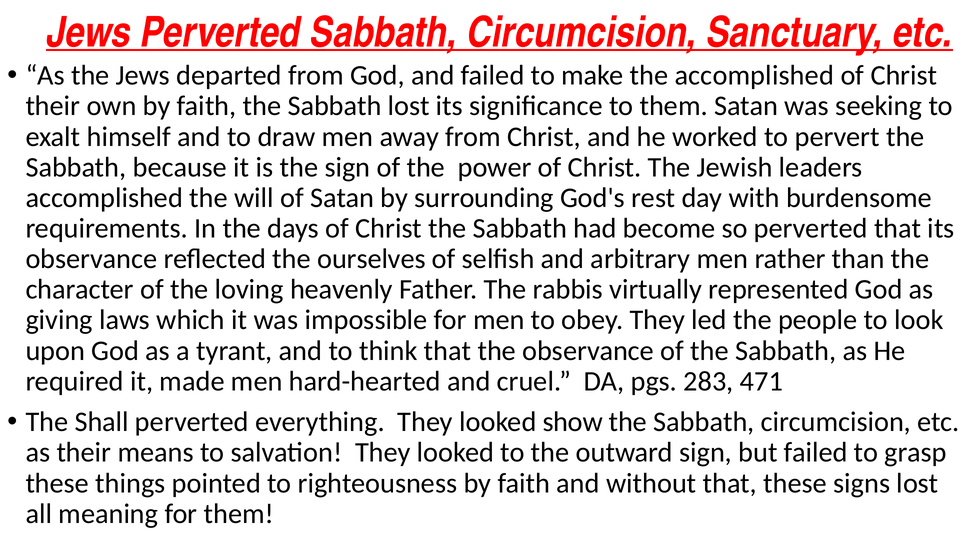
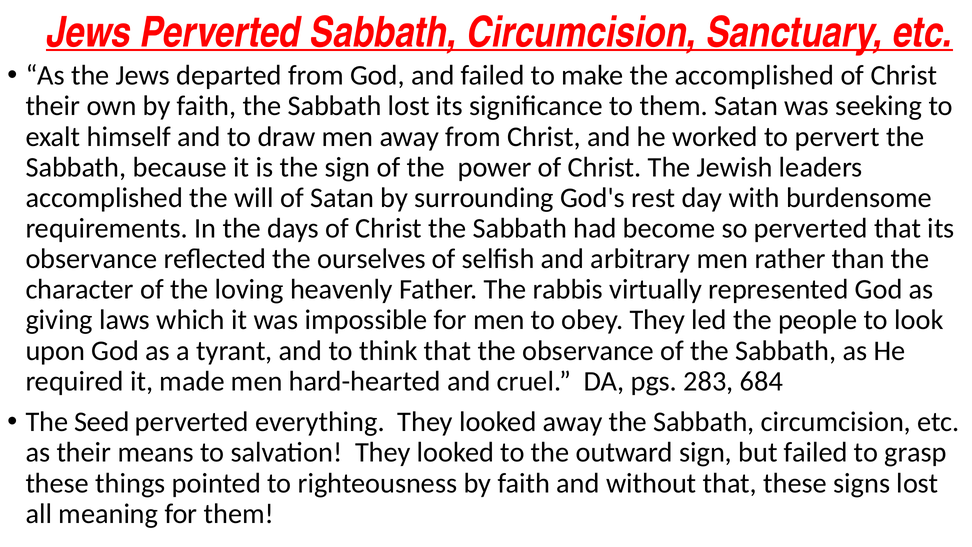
471: 471 -> 684
Shall: Shall -> Seed
looked show: show -> away
